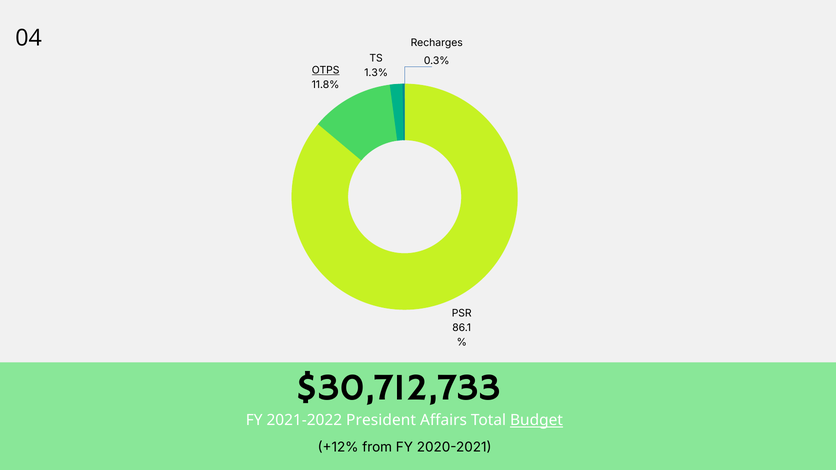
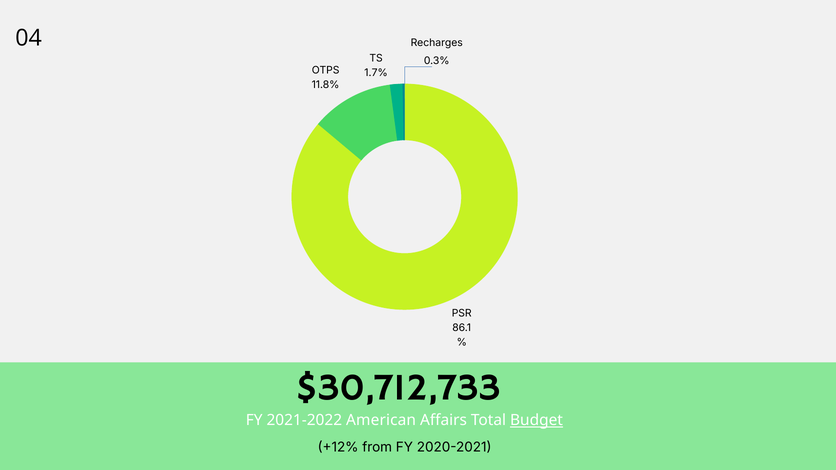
OTPS underline: present -> none
1.3%: 1.3% -> 1.7%
President: President -> American
